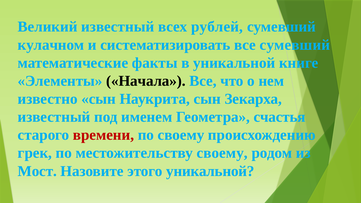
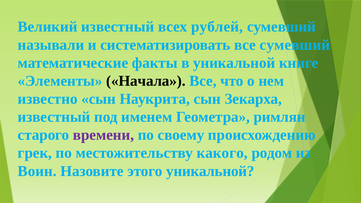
кулачном: кулачном -> называли
счастья: счастья -> римлян
времени colour: red -> purple
местожительству своему: своему -> какого
Мост: Мост -> Воин
